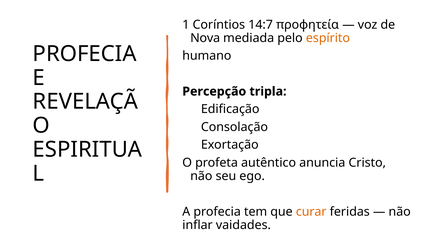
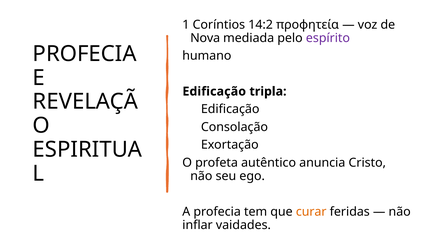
14:7: 14:7 -> 14:2
espírito colour: orange -> purple
Percepção at (214, 92): Percepção -> Edificação
